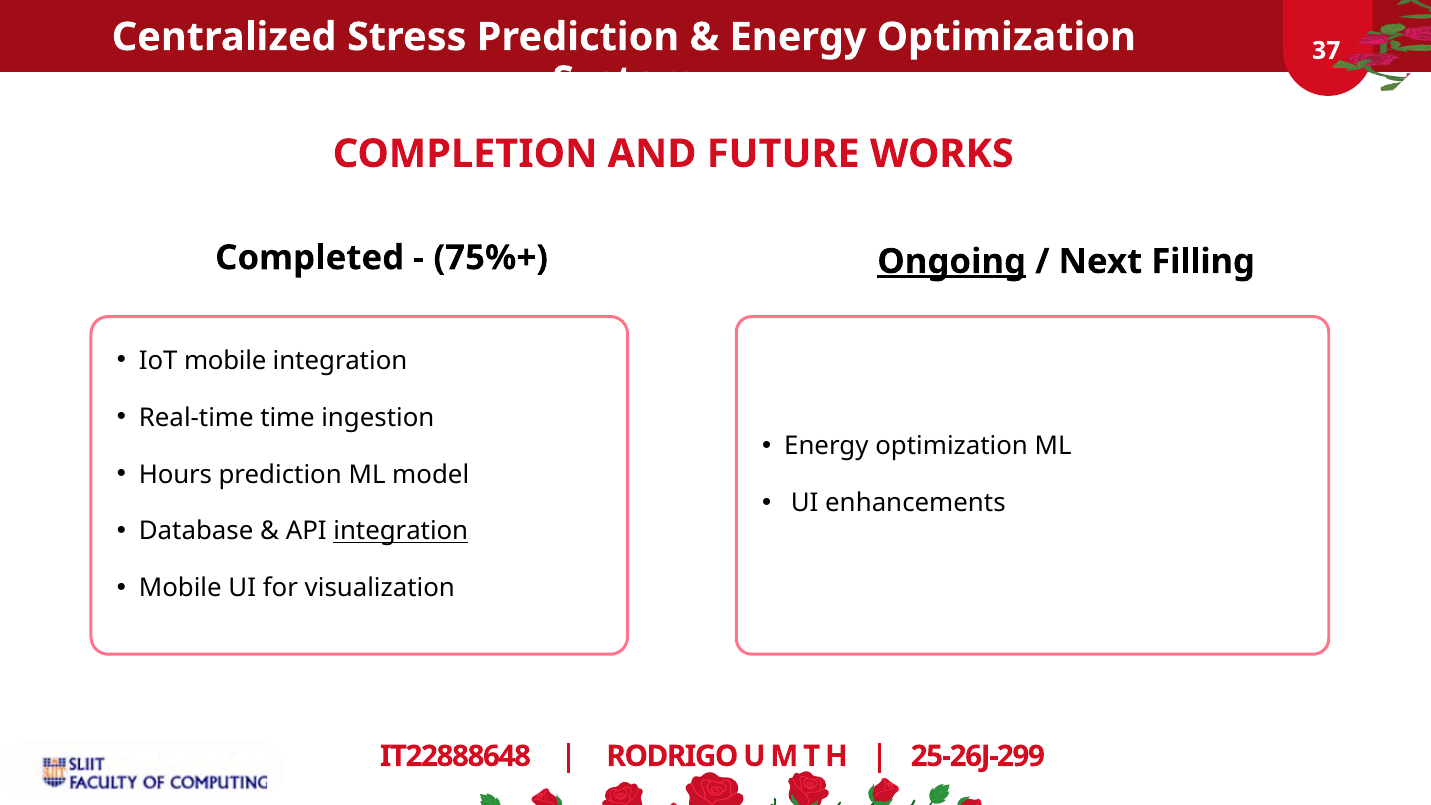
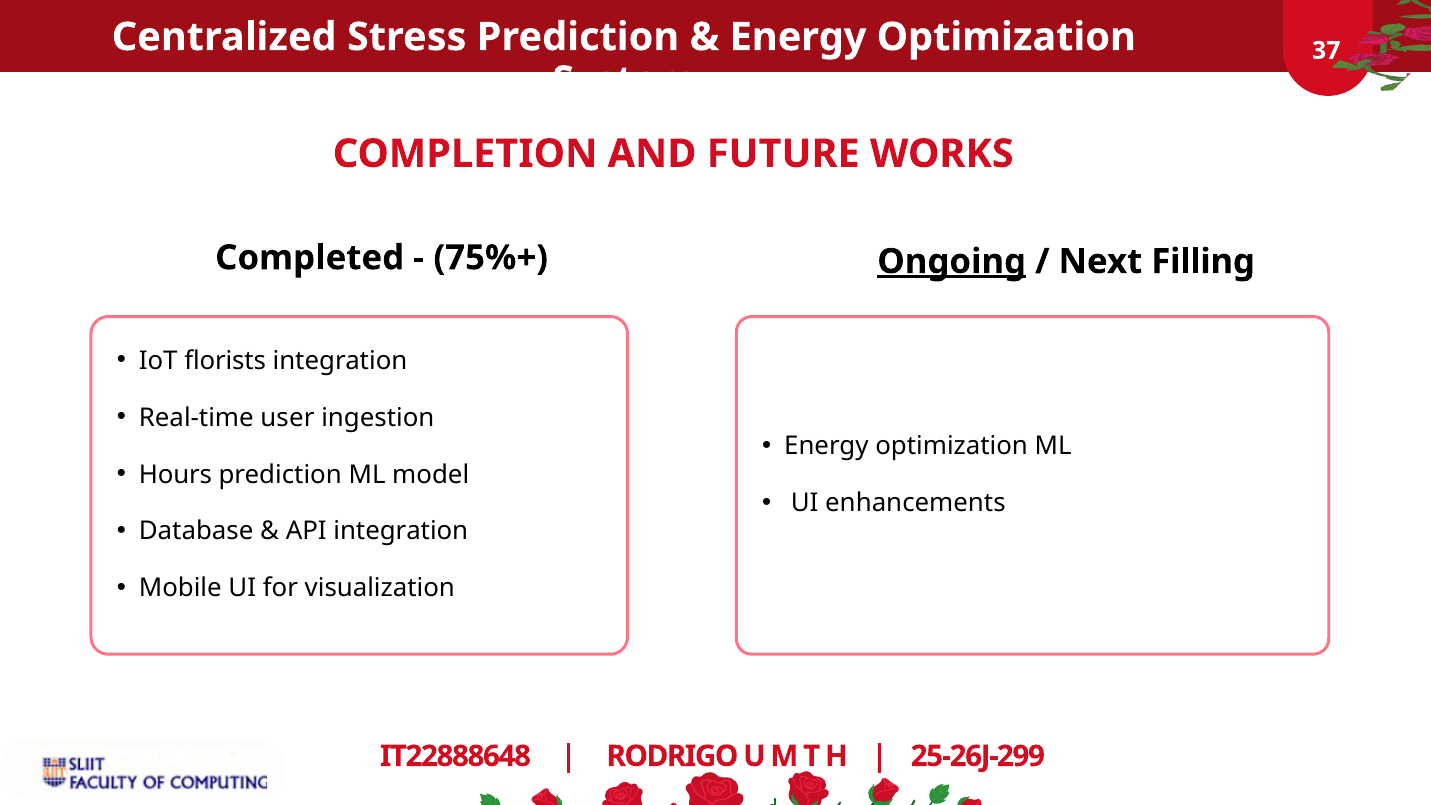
IoT mobile: mobile -> florists
time: time -> user
integration at (401, 531) underline: present -> none
